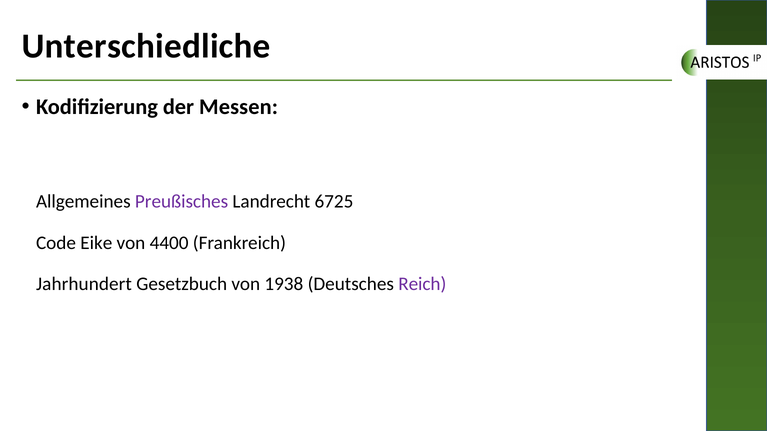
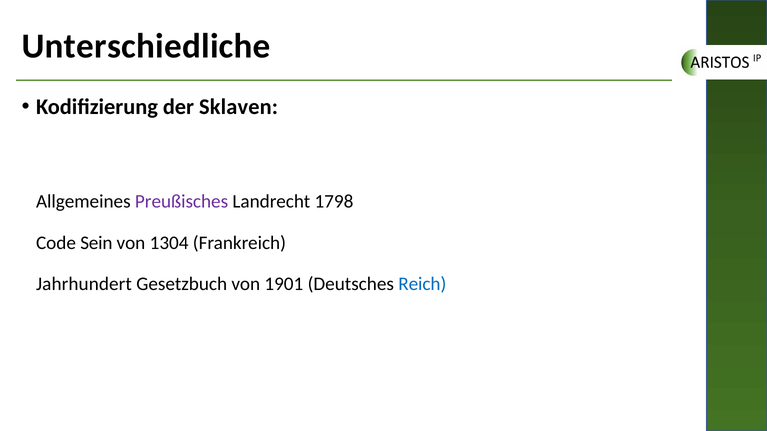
Messen: Messen -> Sklaven
6725: 6725 -> 1798
Eike: Eike -> Sein
4400: 4400 -> 1304
1938: 1938 -> 1901
Reich colour: purple -> blue
